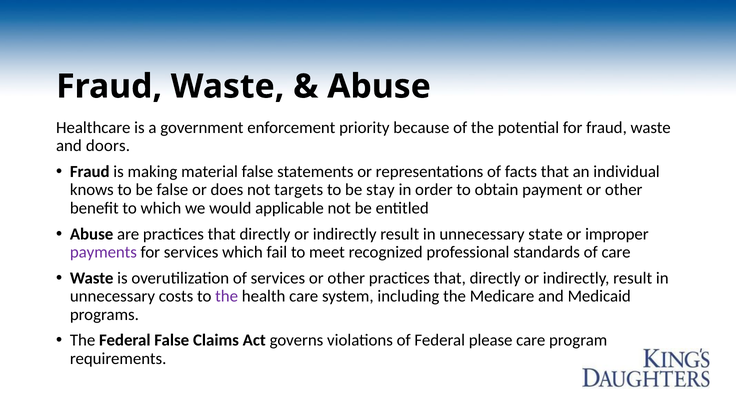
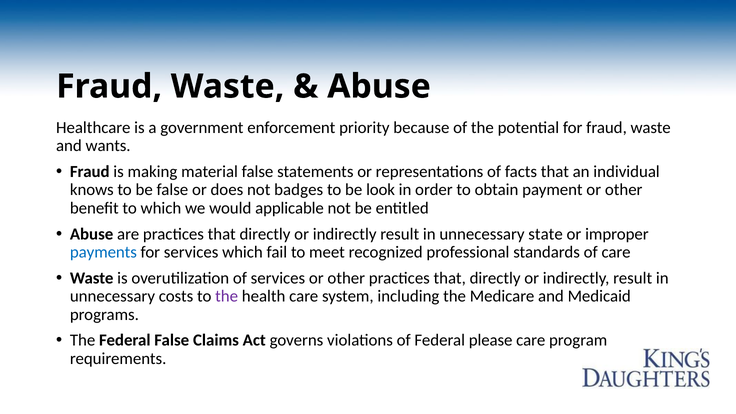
doors: doors -> wants
targets: targets -> badges
stay: stay -> look
payments colour: purple -> blue
